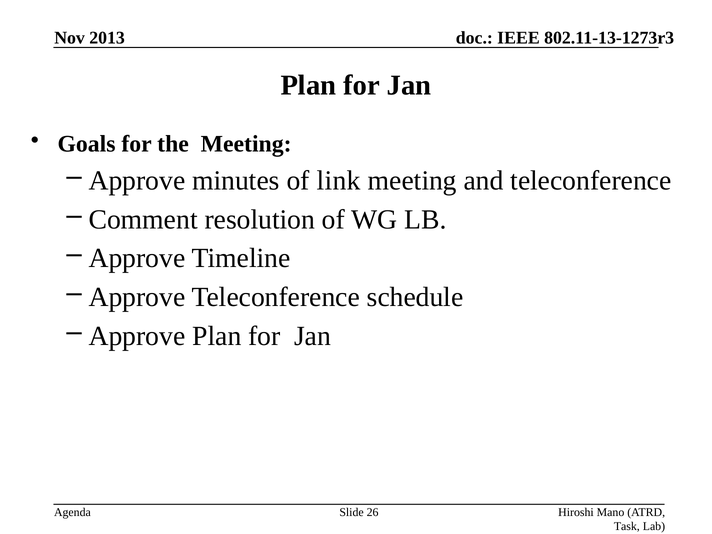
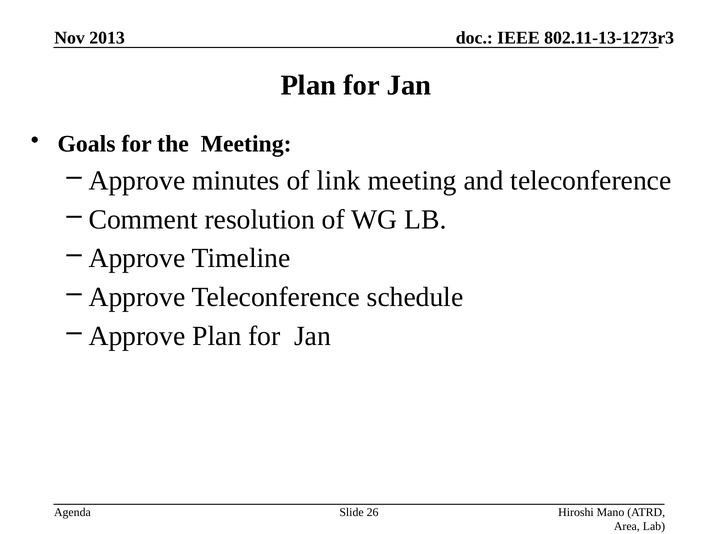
Task: Task -> Area
